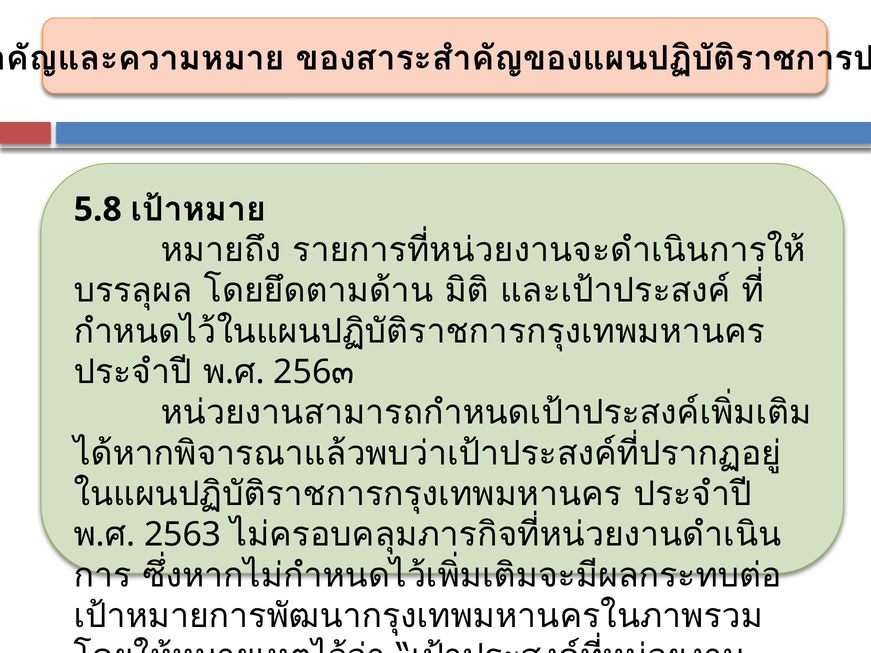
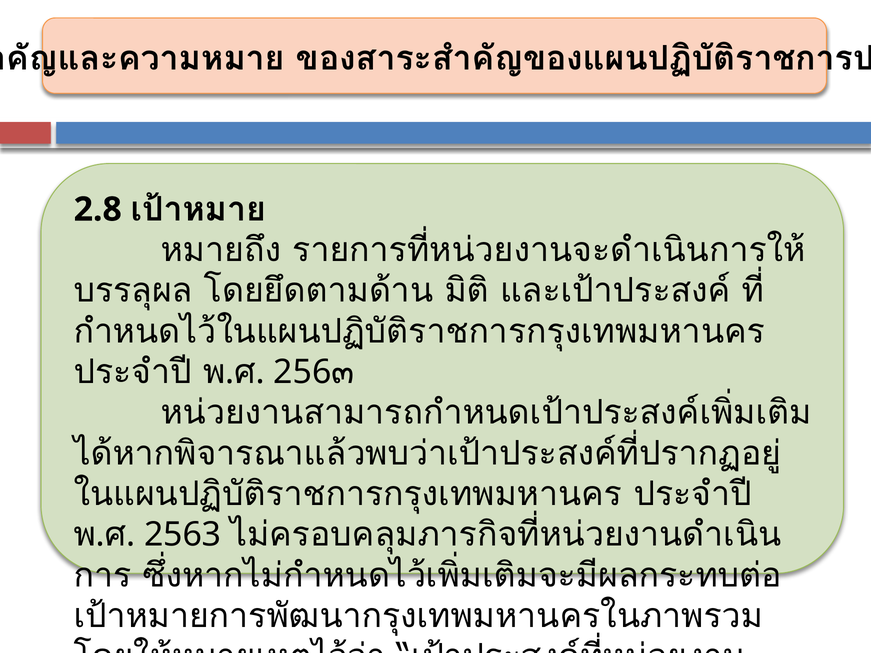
5.8: 5.8 -> 2.8
